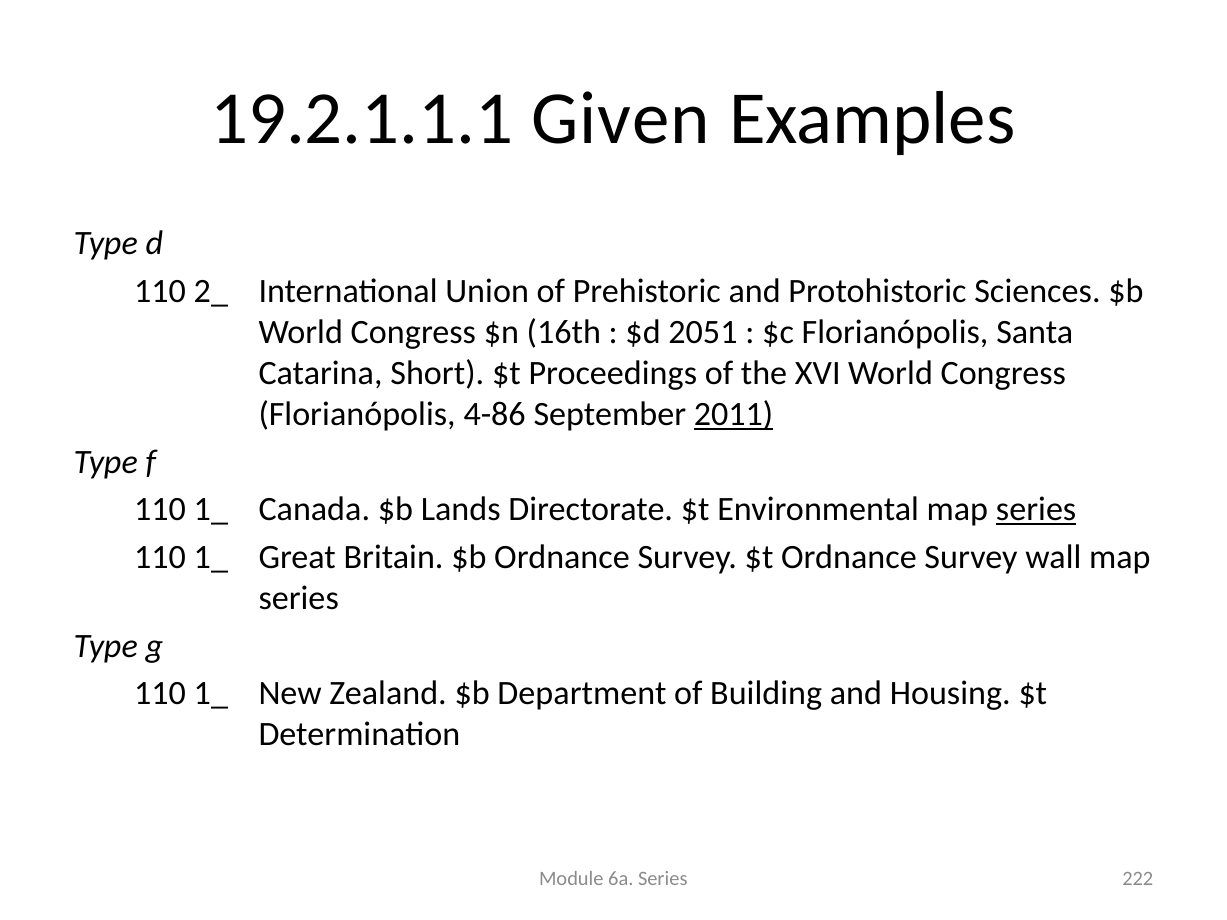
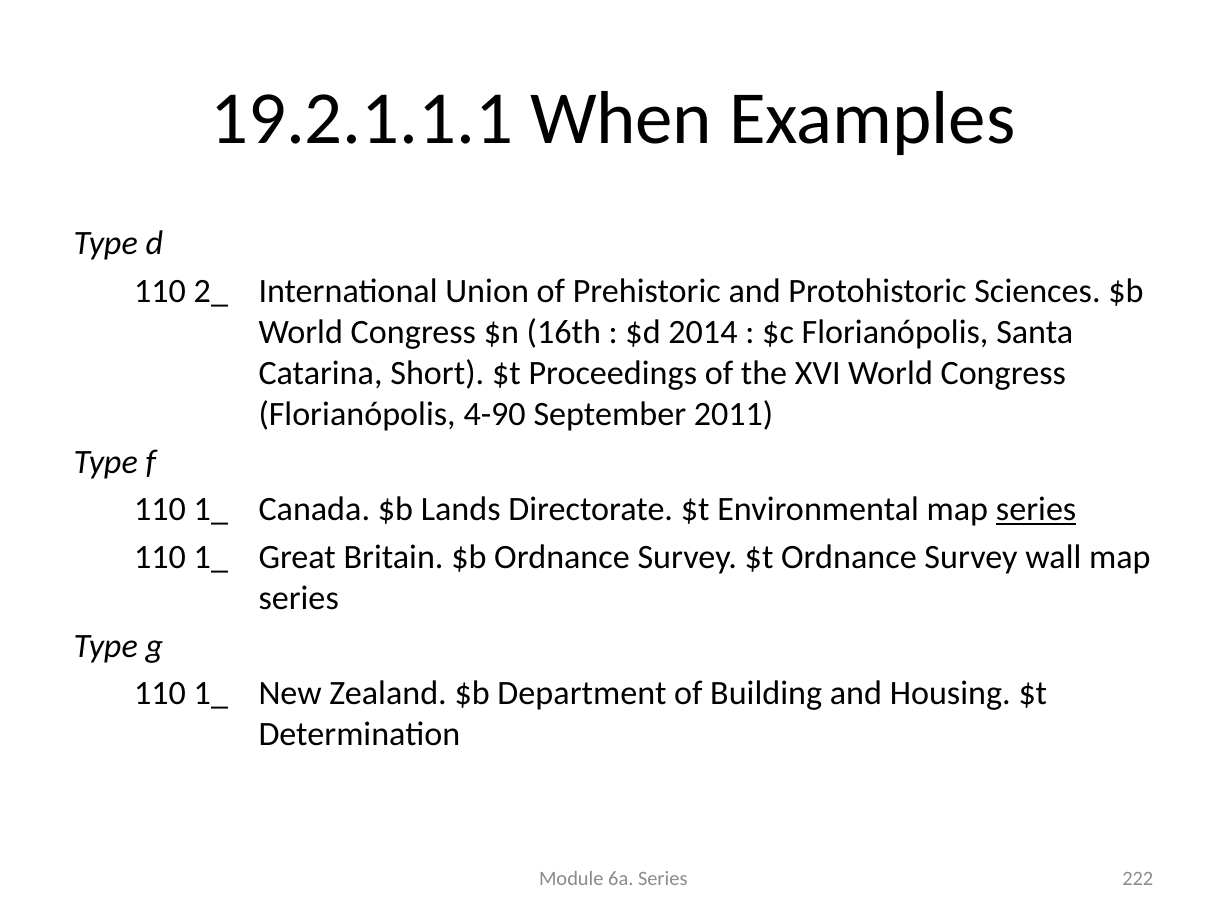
Given: Given -> When
2051: 2051 -> 2014
4-86: 4-86 -> 4-90
2011 underline: present -> none
